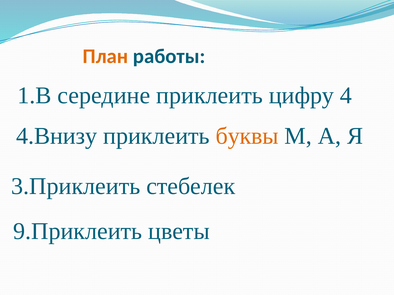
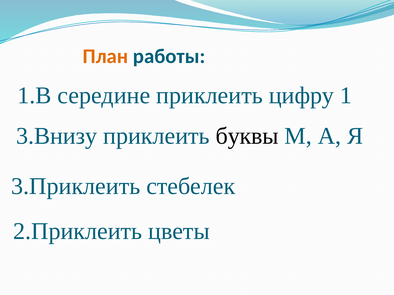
4: 4 -> 1
4.Внизу: 4.Внизу -> 3.Внизу
буквы colour: orange -> black
9.Приклеить: 9.Приклеить -> 2.Приклеить
